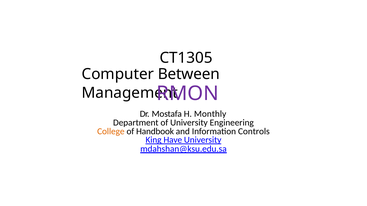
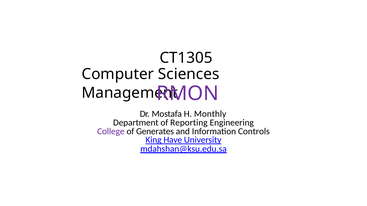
Between: Between -> Sciences
of University: University -> Reporting
College colour: orange -> purple
Handbook: Handbook -> Generates
